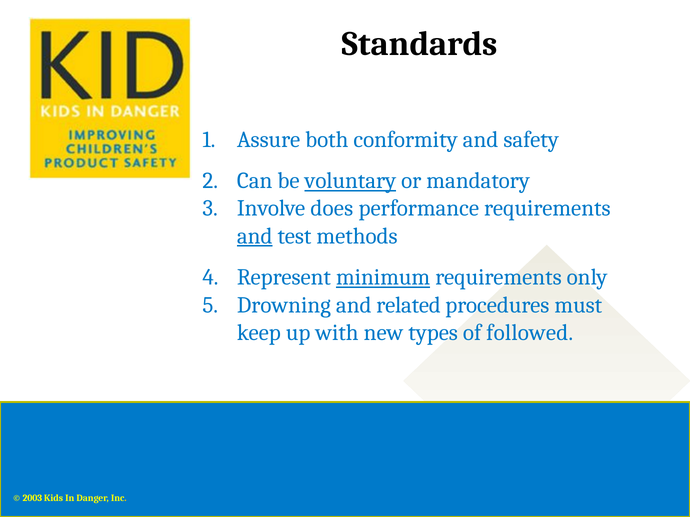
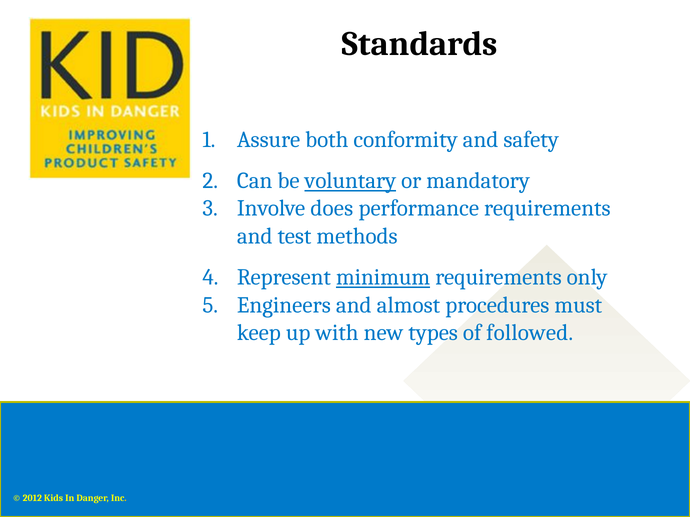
and at (255, 236) underline: present -> none
Drowning: Drowning -> Engineers
related: related -> almost
2003: 2003 -> 2012
